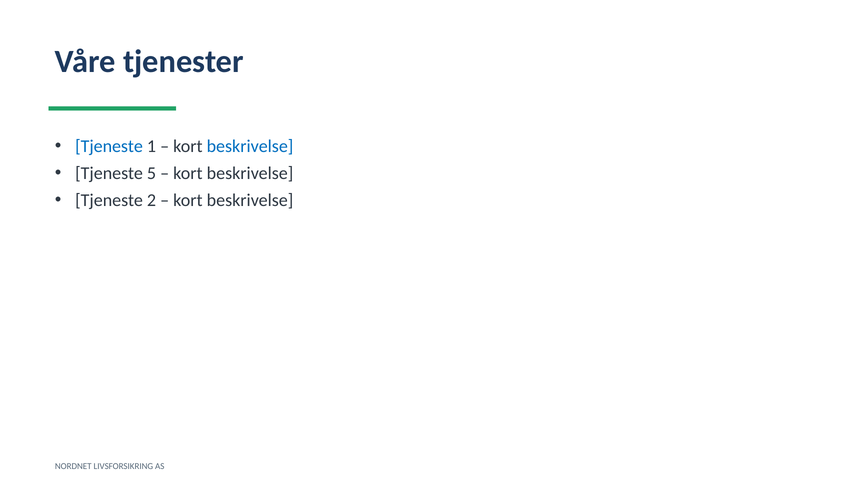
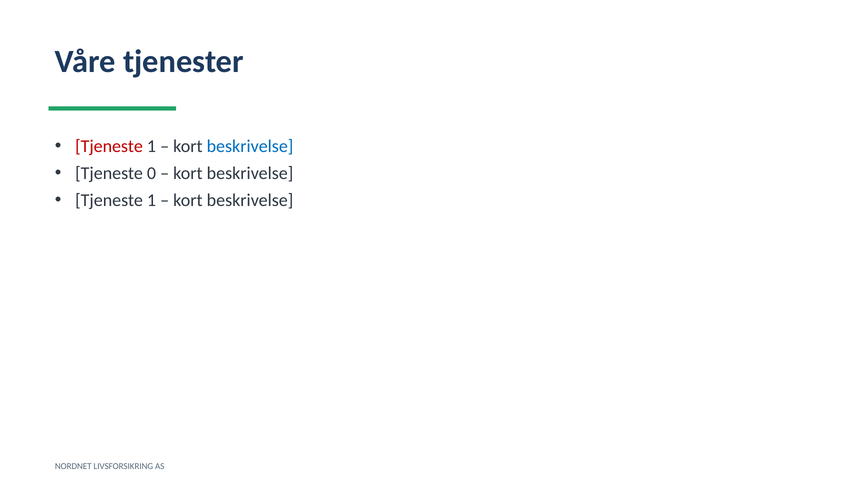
Tjeneste at (109, 146) colour: blue -> red
5: 5 -> 0
2 at (151, 200): 2 -> 1
